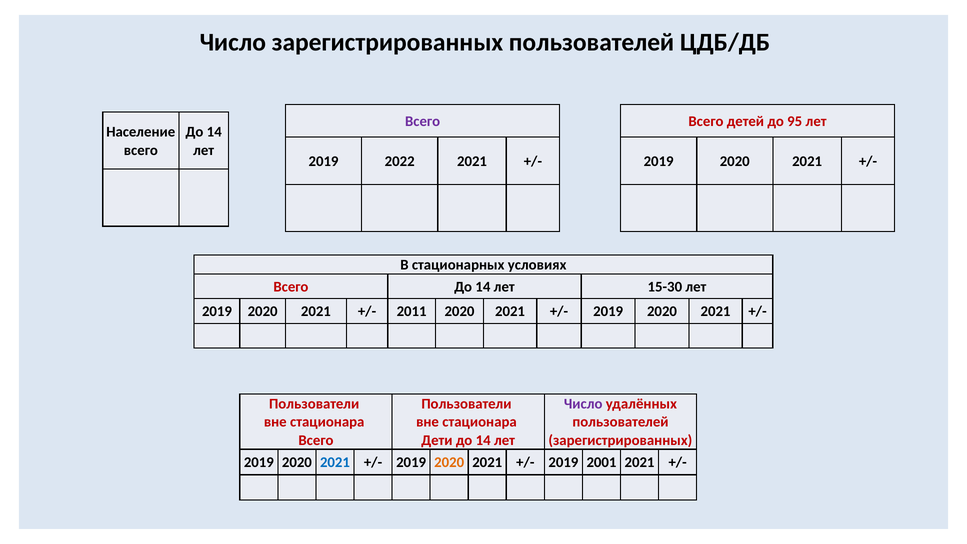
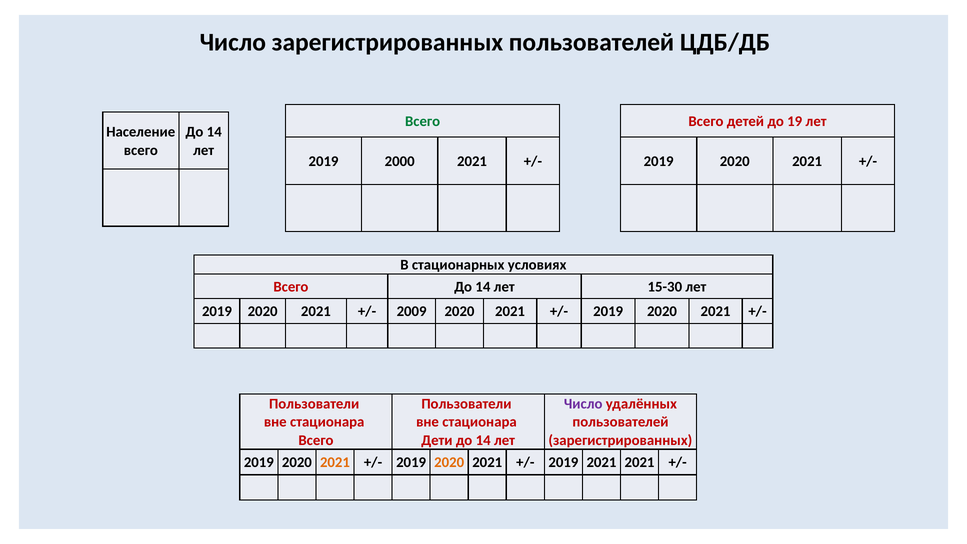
Всего at (423, 121) colour: purple -> green
95: 95 -> 19
2022: 2022 -> 2000
2011: 2011 -> 2009
2021 at (335, 463) colour: blue -> orange
2019 2001: 2001 -> 2021
